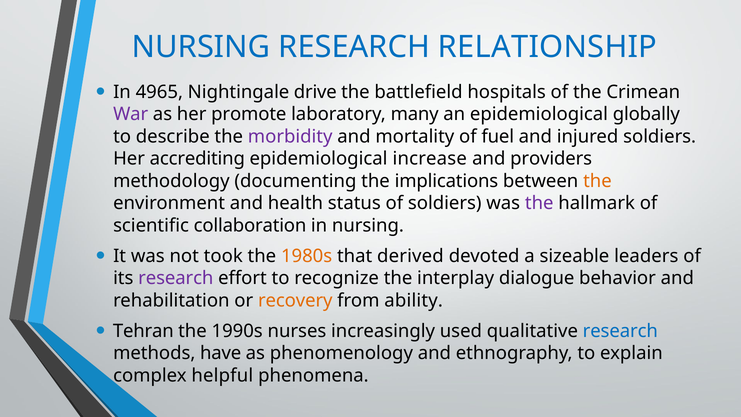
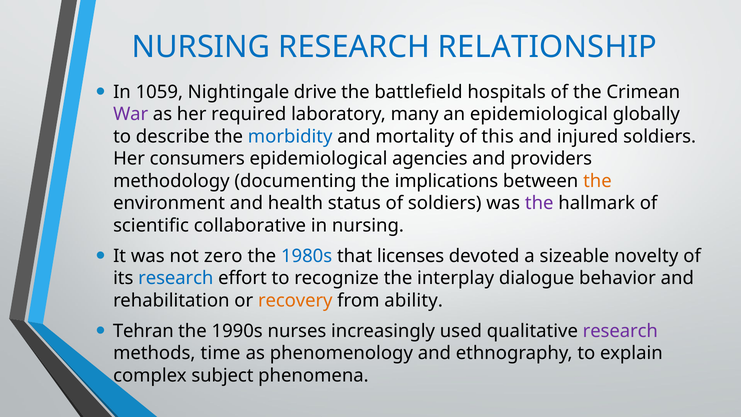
4965: 4965 -> 1059
promote: promote -> required
morbidity colour: purple -> blue
fuel: fuel -> this
accrediting: accrediting -> consumers
increase: increase -> agencies
collaboration: collaboration -> collaborative
took: took -> zero
1980s colour: orange -> blue
derived: derived -> licenses
leaders: leaders -> novelty
research at (176, 278) colour: purple -> blue
research at (620, 331) colour: blue -> purple
have: have -> time
helpful: helpful -> subject
